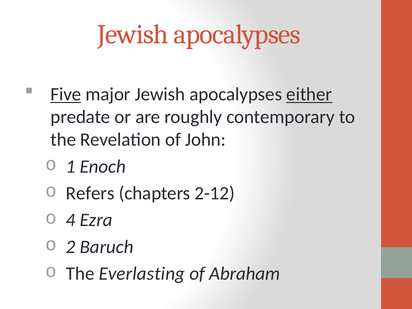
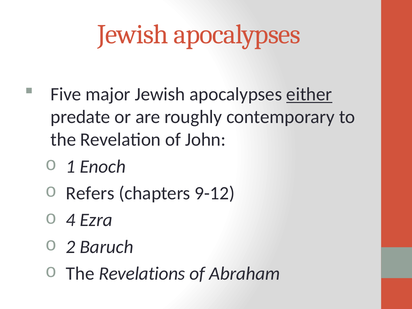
Five underline: present -> none
2-12: 2-12 -> 9-12
Everlasting: Everlasting -> Revelations
